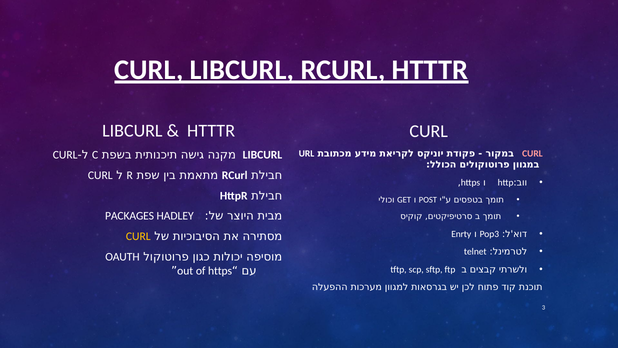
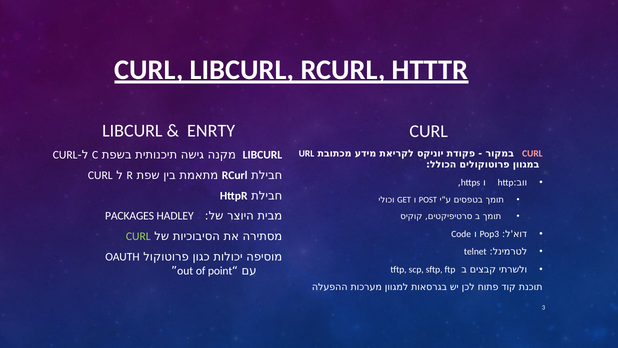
HTTTR at (211, 131): HTTTR -> ENRTY
Enrty: Enrty -> Code
CURL at (138, 236) colour: yellow -> light green
of https: https -> point
